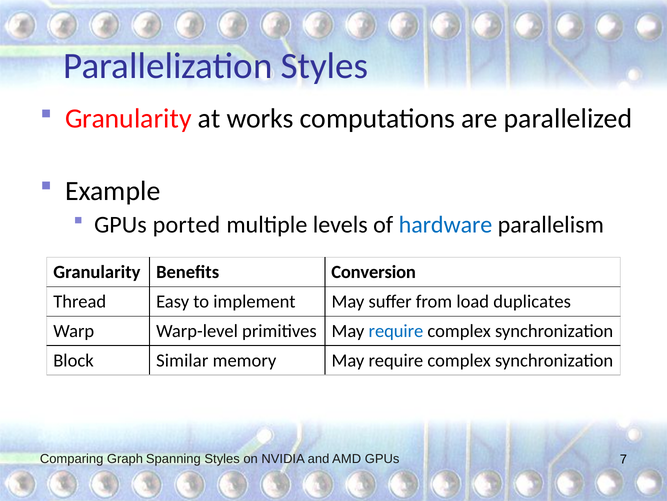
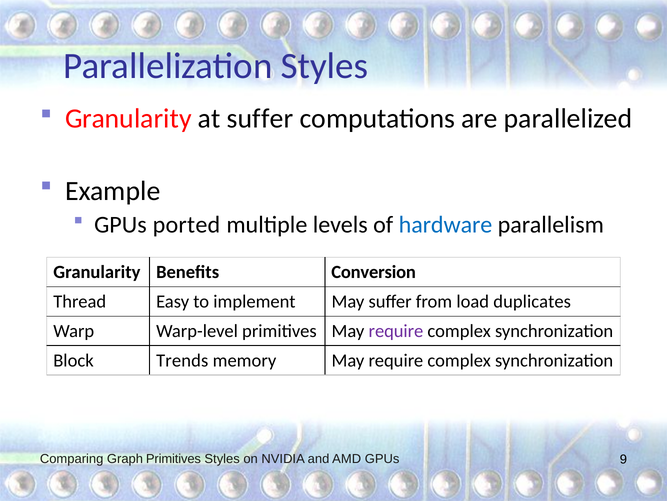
at works: works -> suffer
require at (396, 331) colour: blue -> purple
Similar: Similar -> Trends
Graph Spanning: Spanning -> Primitives
7: 7 -> 9
